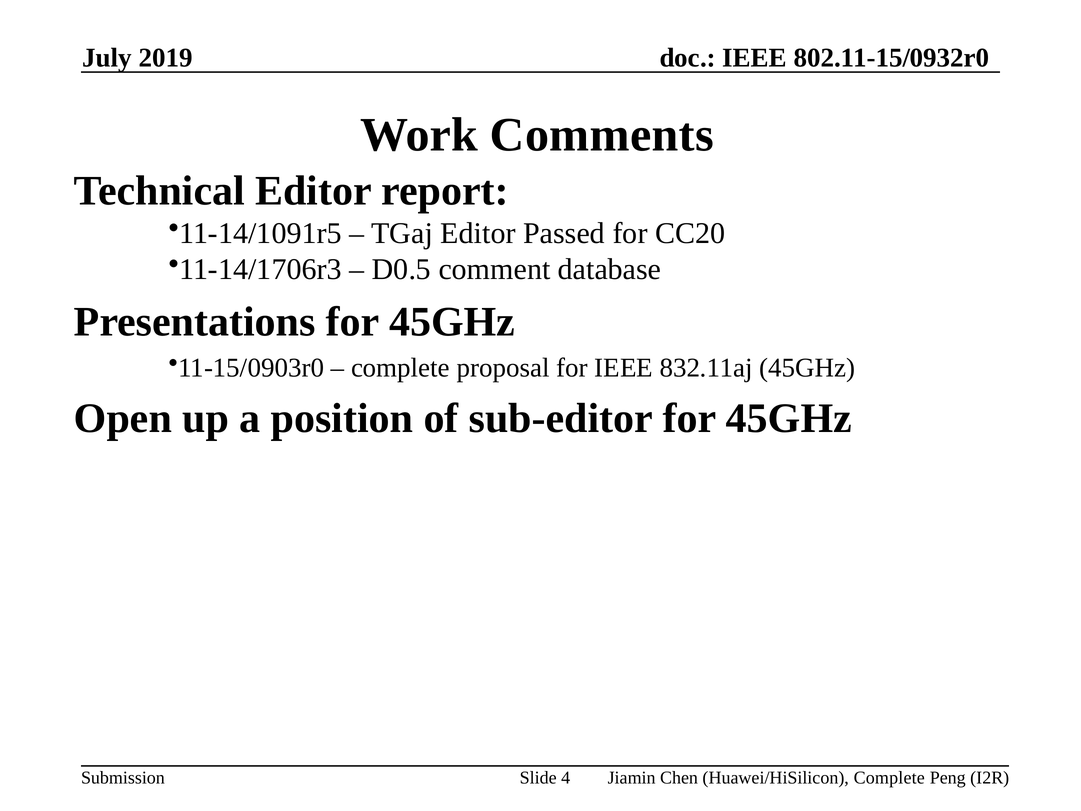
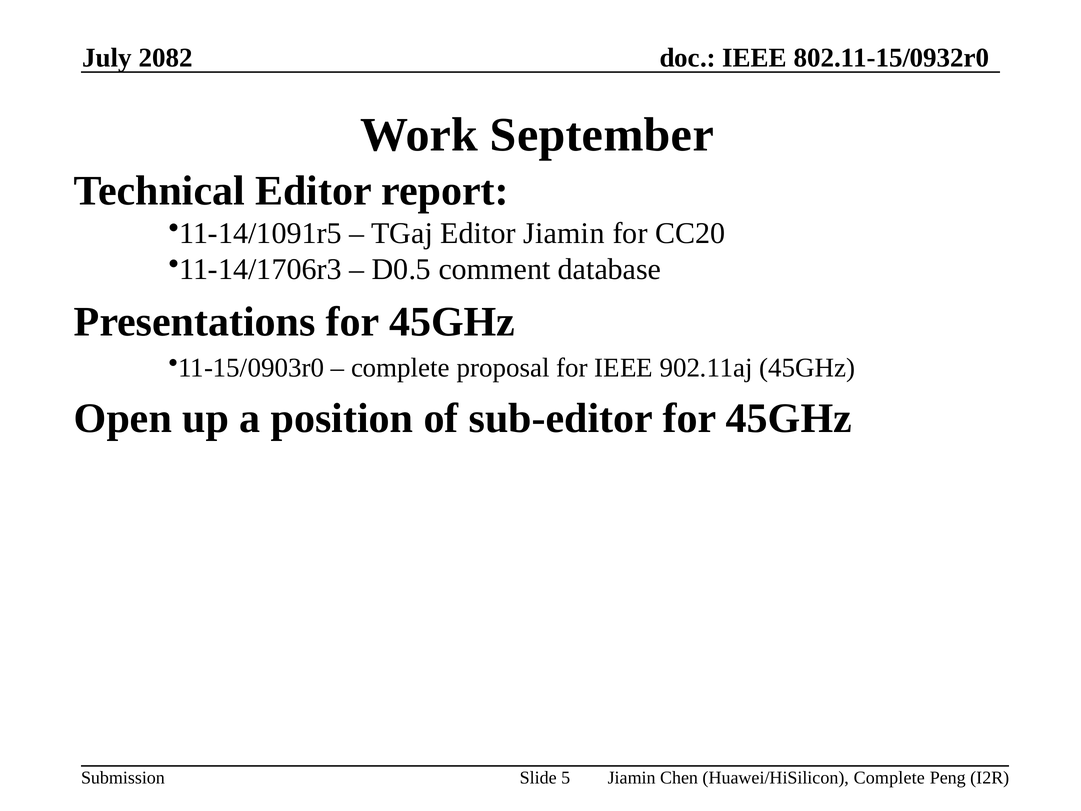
2019: 2019 -> 2082
Comments: Comments -> September
Editor Passed: Passed -> Jiamin
832.11aj: 832.11aj -> 902.11aj
4: 4 -> 5
